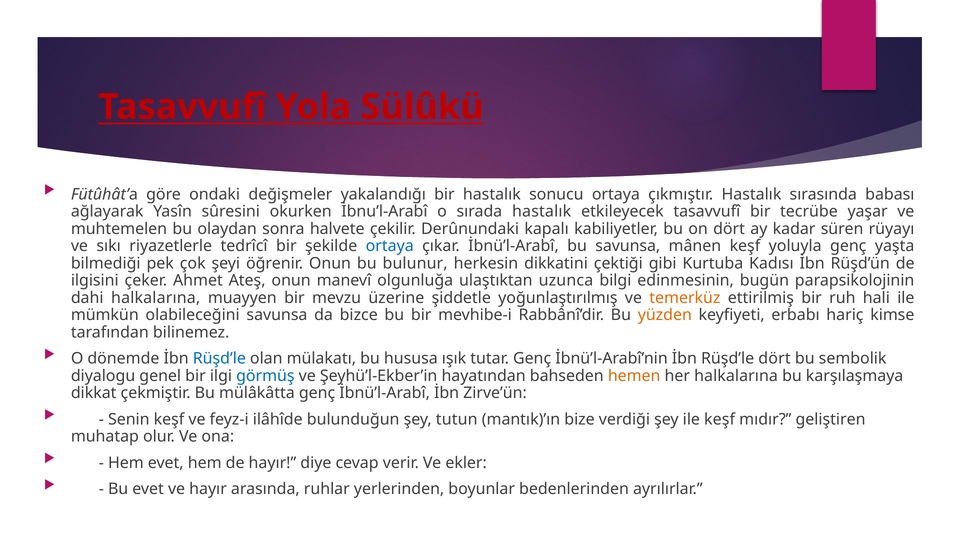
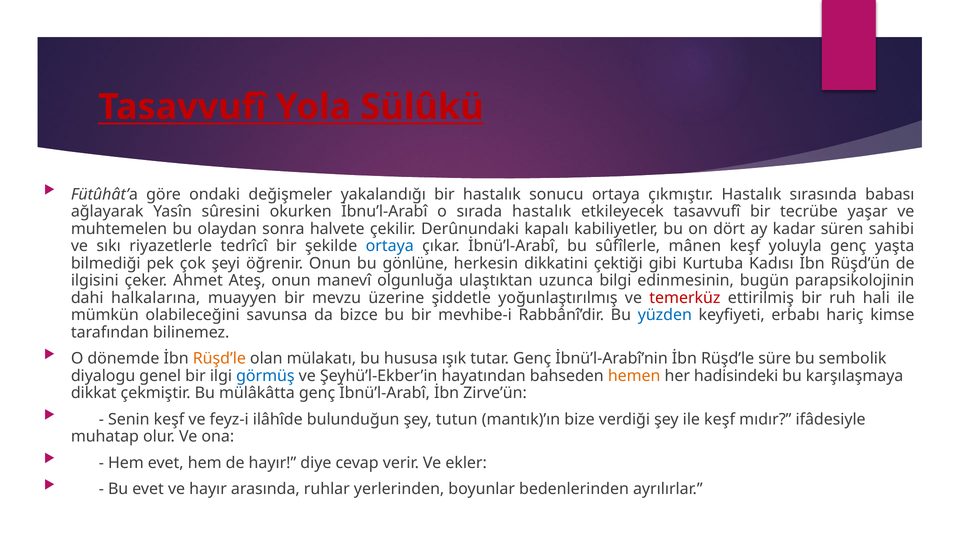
rüyayı: rüyayı -> sahibi
bu savunsa: savunsa -> sûfîlerle
bulunur: bulunur -> gönlüne
temerküz colour: orange -> red
yüzden colour: orange -> blue
Rüşd’le at (219, 359) colour: blue -> orange
Rüşd’le dört: dört -> süre
her halkalarına: halkalarına -> hadisindeki
geliştiren: geliştiren -> ifâdesiyle
